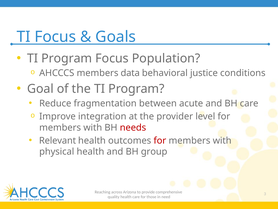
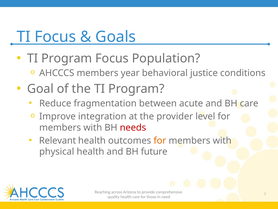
data: data -> year
for at (160, 140) colour: red -> orange
group: group -> future
